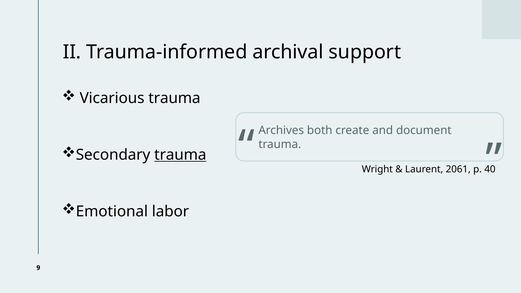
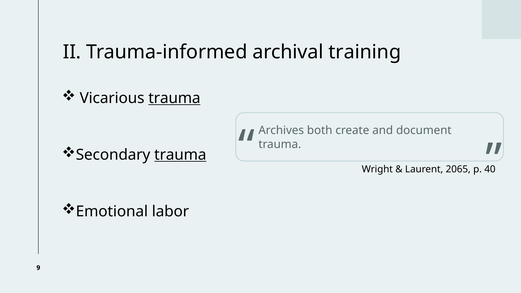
support: support -> training
trauma at (174, 98) underline: none -> present
2061: 2061 -> 2065
